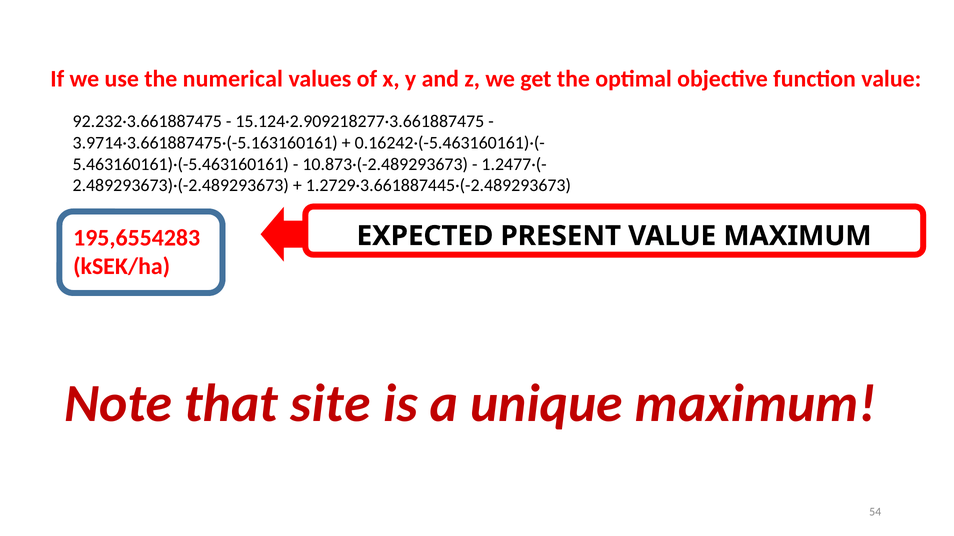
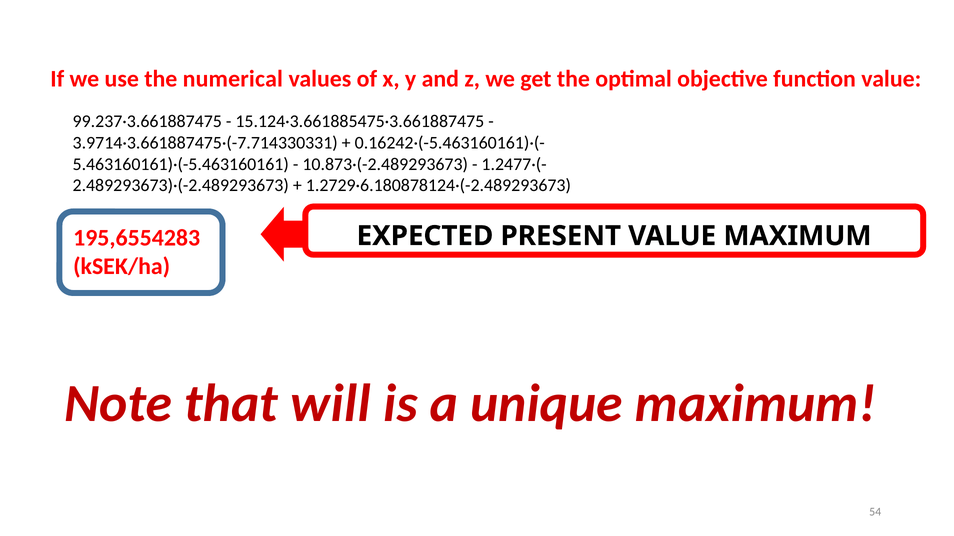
92.232·3.661887475: 92.232·3.661887475 -> 99.237·3.661887475
15.124·2.909218277·3.661887475: 15.124·2.909218277·3.661887475 -> 15.124·3.661885475·3.661887475
3.9714·3.661887475·(-5.163160161: 3.9714·3.661887475·(-5.163160161 -> 3.9714·3.661887475·(-7.714330331
1.2729·3.661887445·(-2.489293673: 1.2729·3.661887445·(-2.489293673 -> 1.2729·6.180878124·(-2.489293673
site: site -> will
